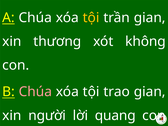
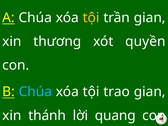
không: không -> quyền
Chúa at (35, 92) colour: pink -> light blue
người: người -> thánh
